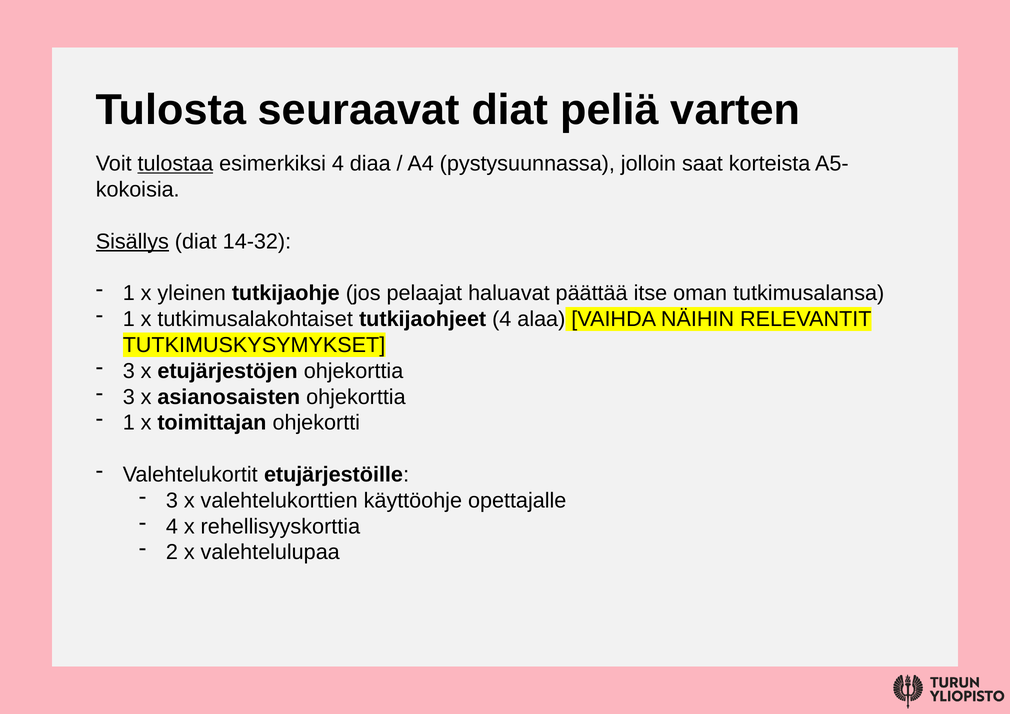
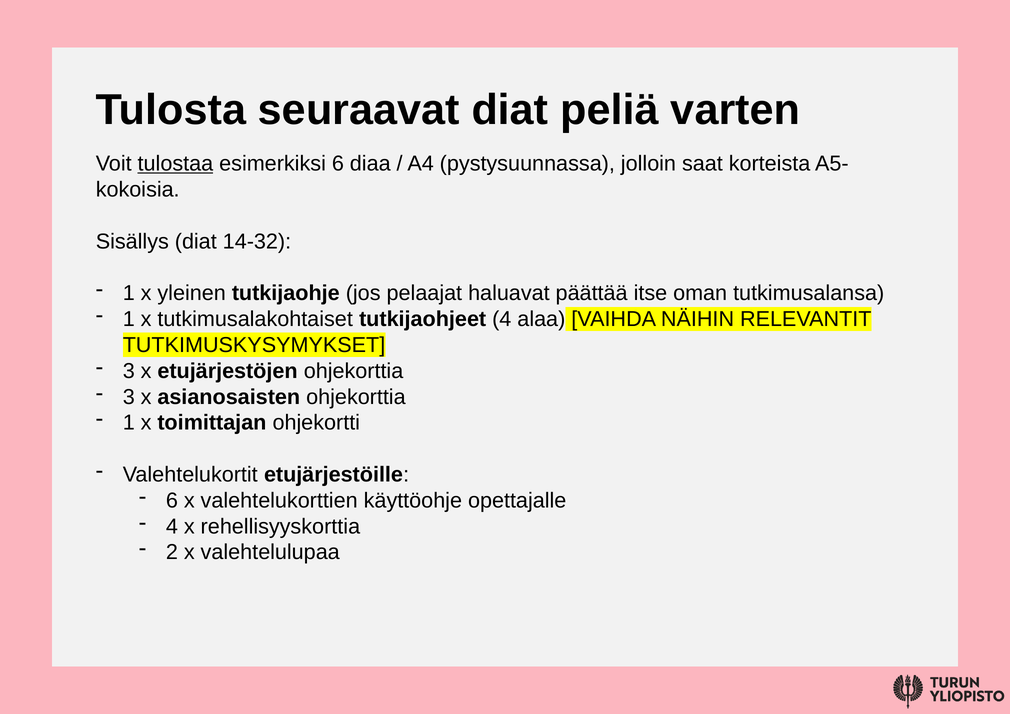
esimerkiksi 4: 4 -> 6
Sisällys underline: present -> none
3 at (172, 501): 3 -> 6
